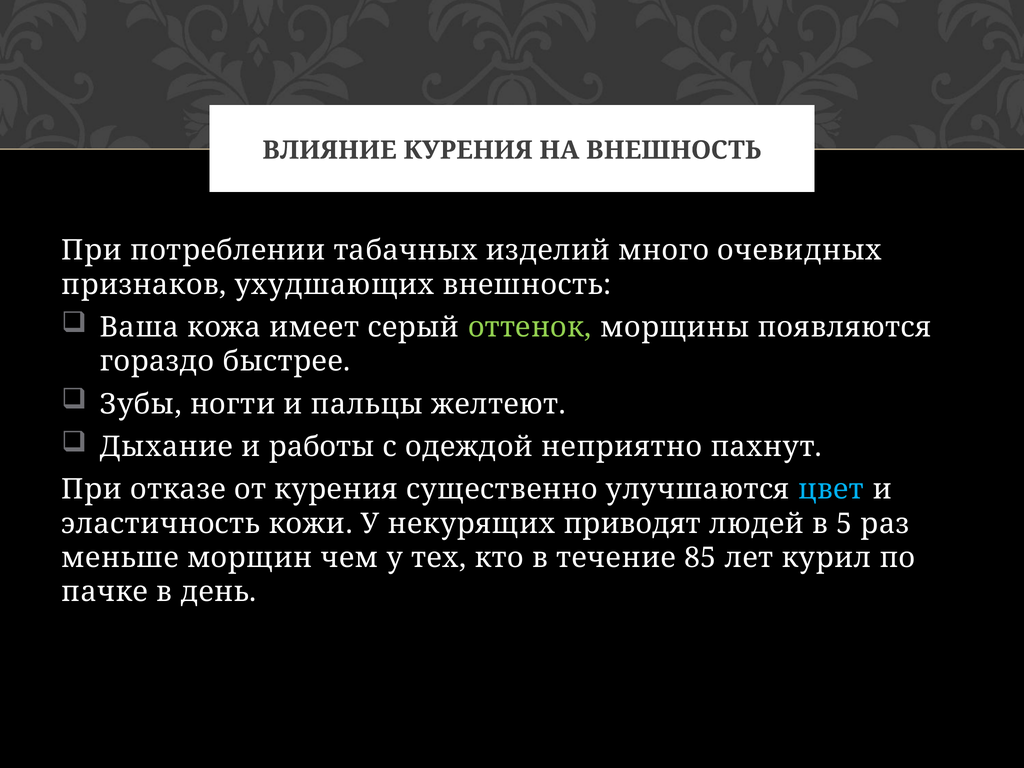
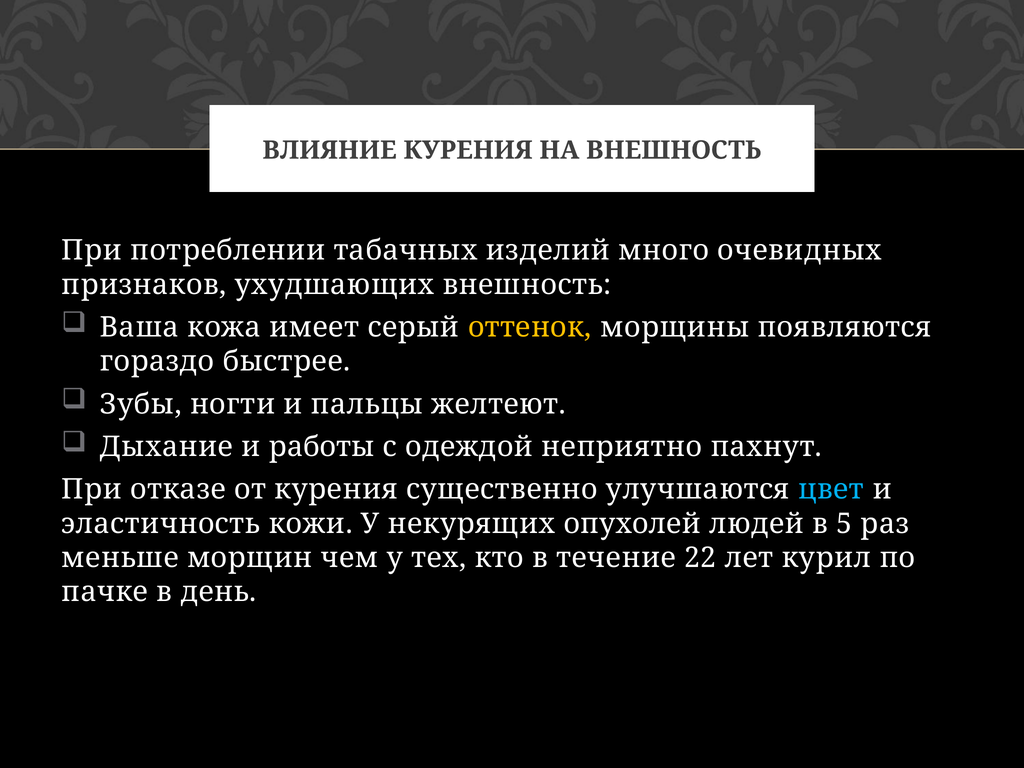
оттенок colour: light green -> yellow
приводят: приводят -> опухолей
85: 85 -> 22
